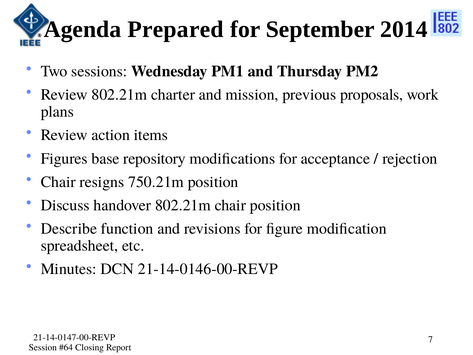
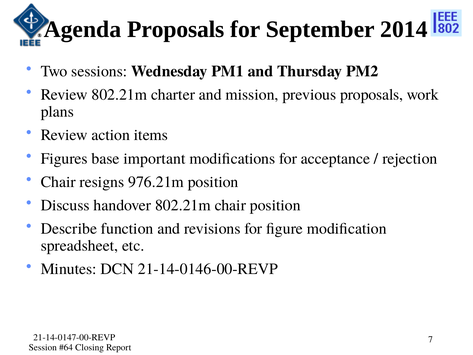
Agenda Prepared: Prepared -> Proposals
repository: repository -> important
750.21m: 750.21m -> 976.21m
